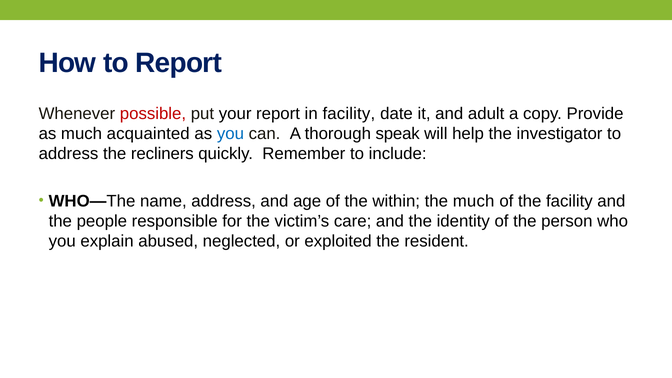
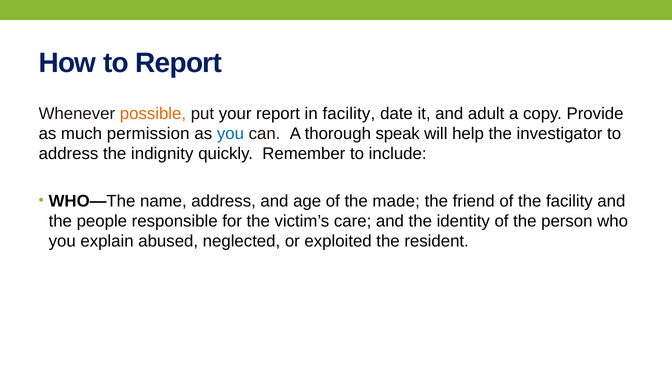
possible colour: red -> orange
acquainted: acquainted -> permission
recliners: recliners -> indignity
within: within -> made
the much: much -> friend
